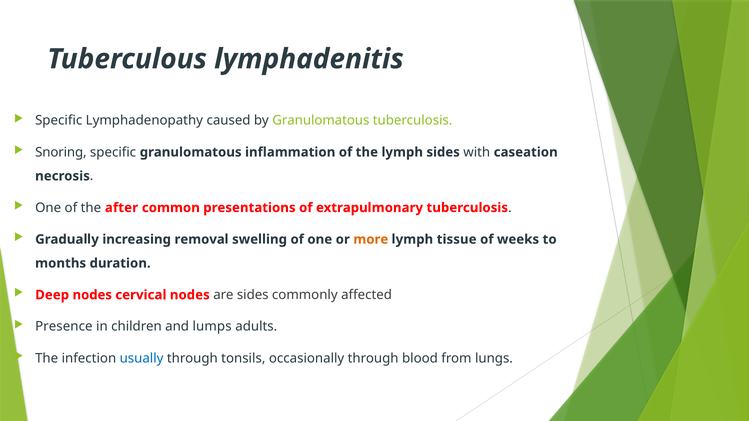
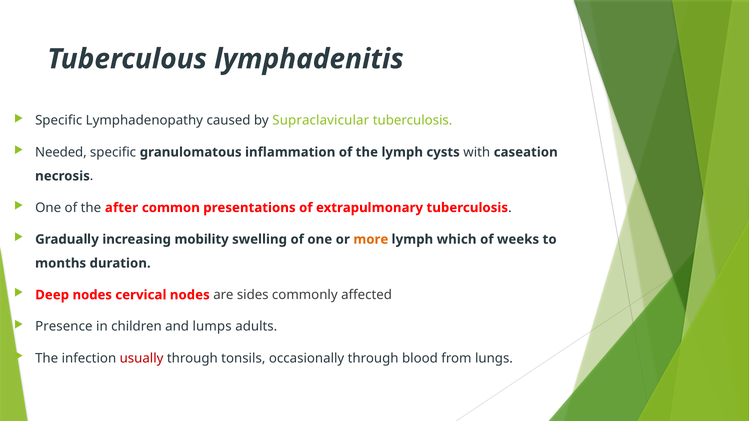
by Granulomatous: Granulomatous -> Supraclavicular
Snoring: Snoring -> Needed
lymph sides: sides -> cysts
removal: removal -> mobility
tissue: tissue -> which
usually colour: blue -> red
